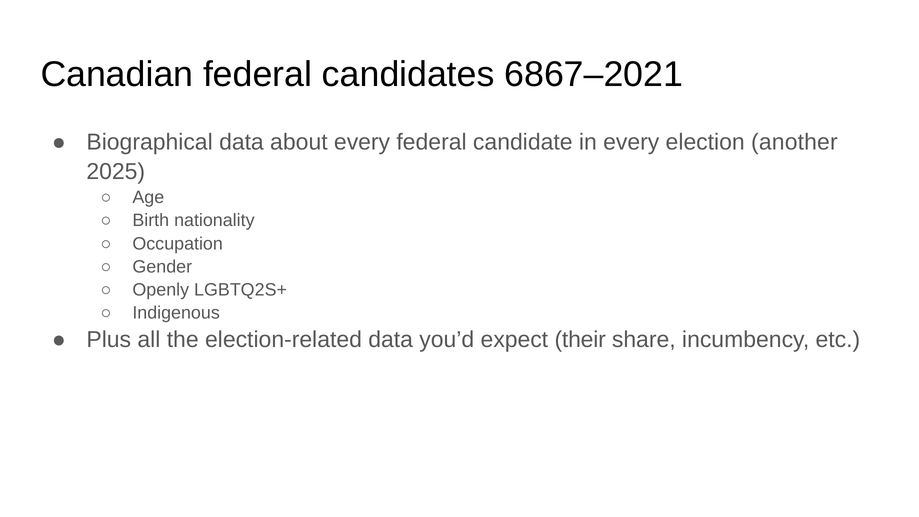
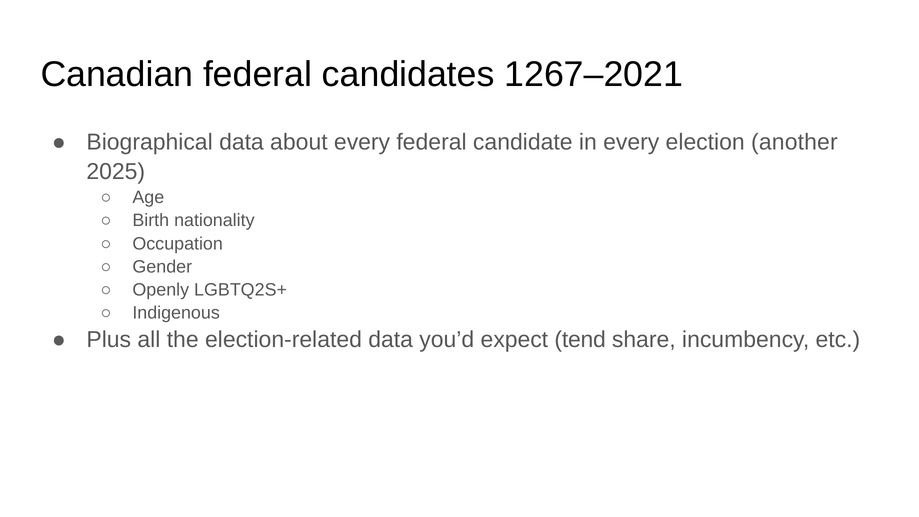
6867–2021: 6867–2021 -> 1267–2021
their: their -> tend
